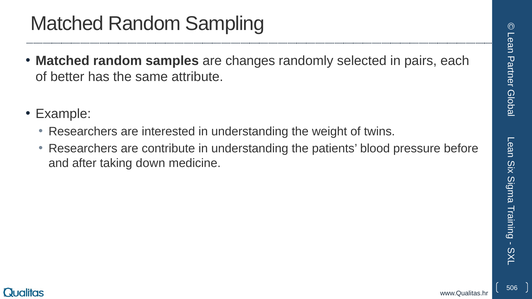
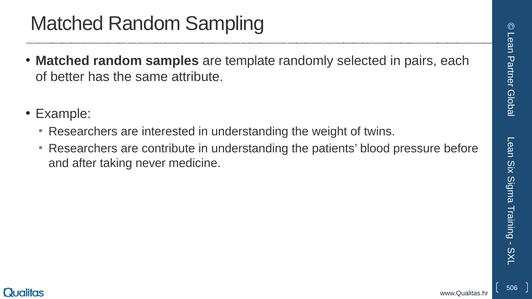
changes: changes -> template
down: down -> never
